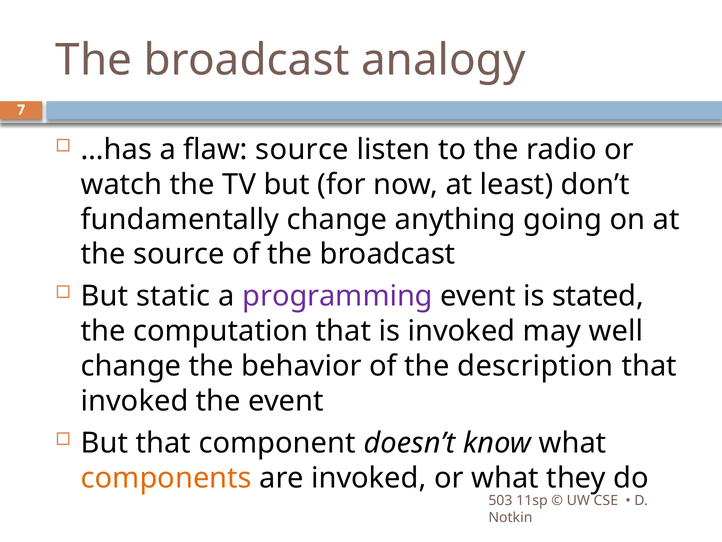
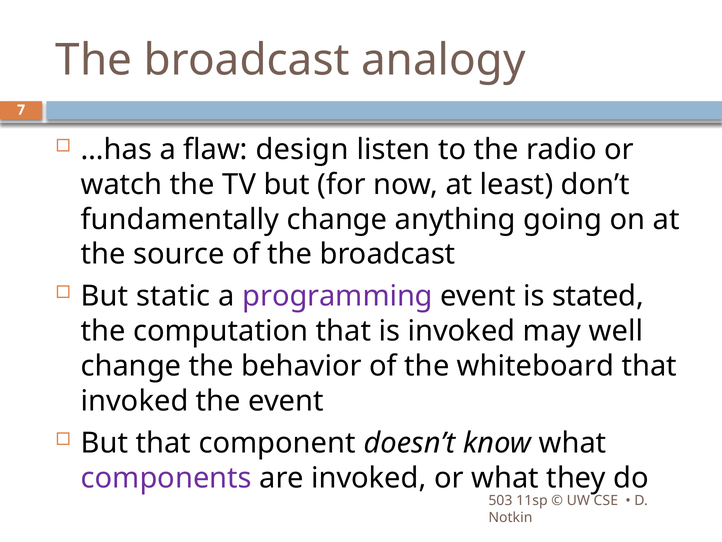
flaw source: source -> design
description: description -> whiteboard
components colour: orange -> purple
